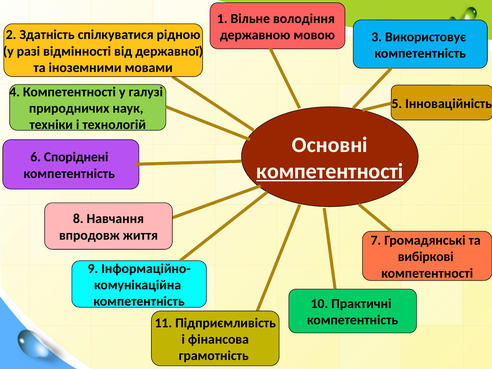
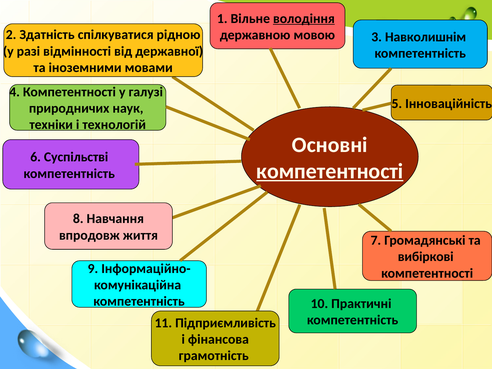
володіння underline: none -> present
Використовує: Використовує -> Навколишнім
Споріднені: Споріднені -> Суспільстві
